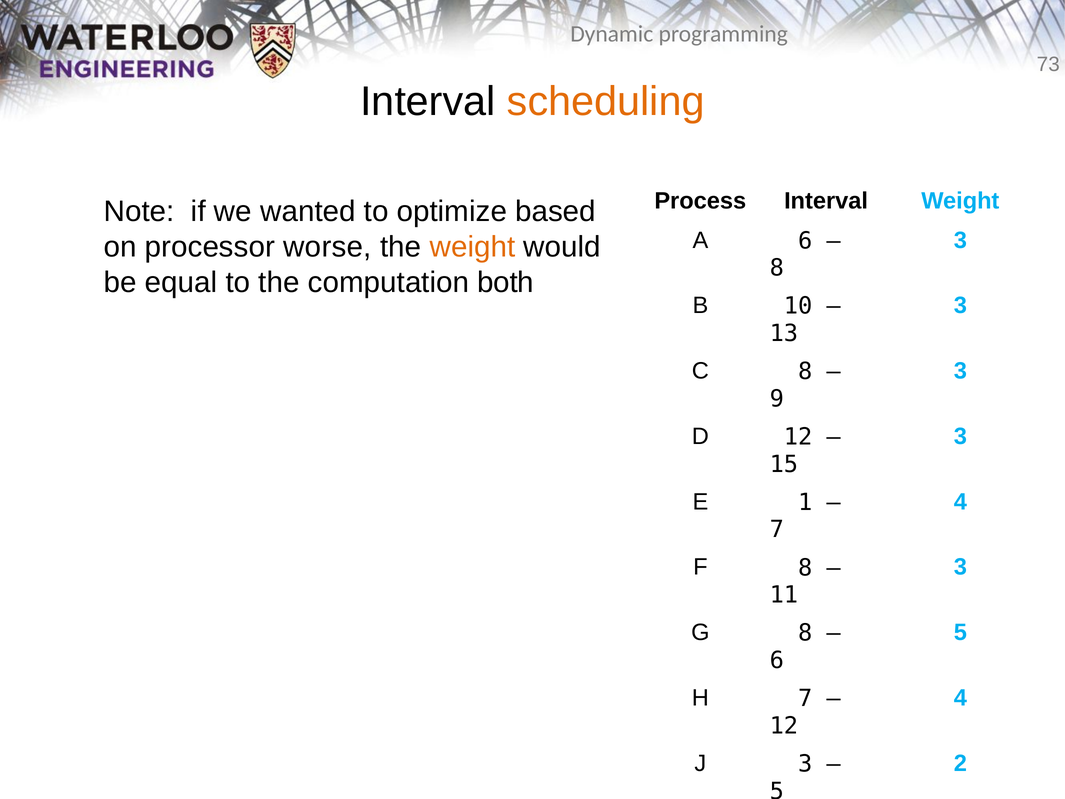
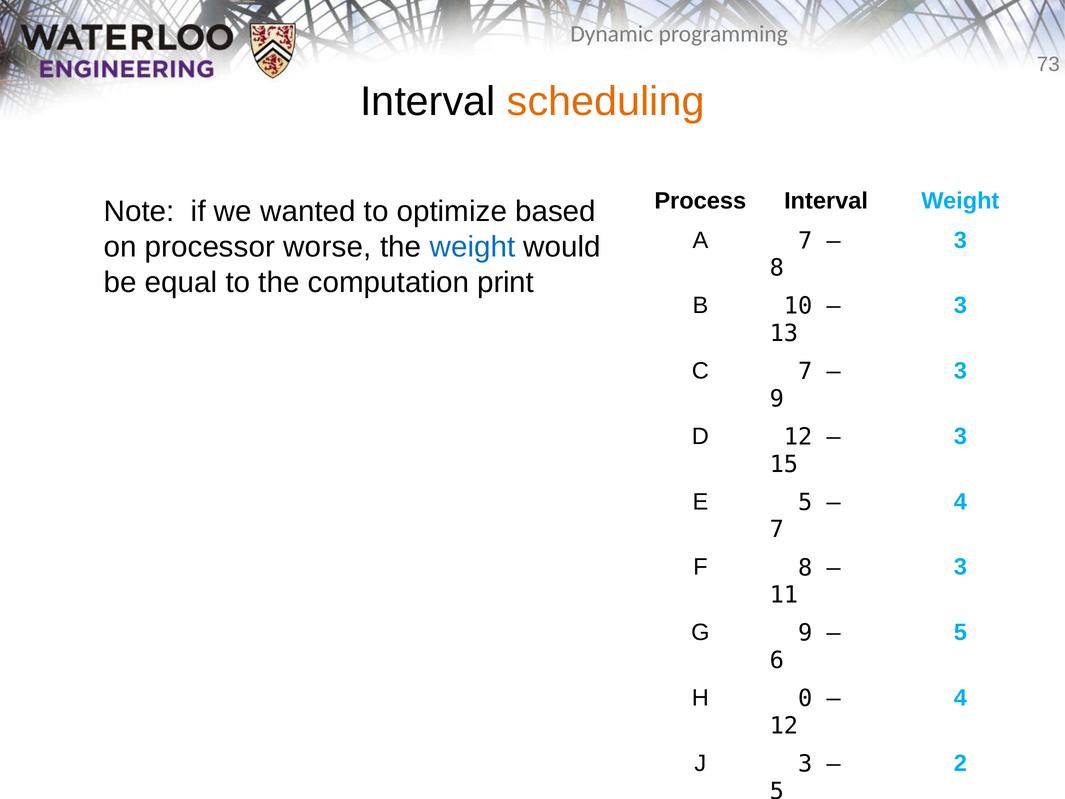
A 6: 6 -> 7
weight at (472, 247) colour: orange -> blue
both: both -> print
C 8: 8 -> 7
E 1: 1 -> 5
G 8: 8 -> 9
H 7: 7 -> 0
